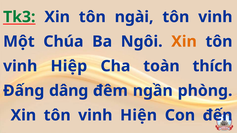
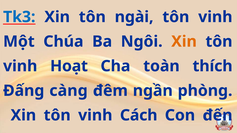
Tk3 colour: green -> blue
Hiệp: Hiệp -> Hoạt
dâng: dâng -> càng
Hiện: Hiện -> Cách
